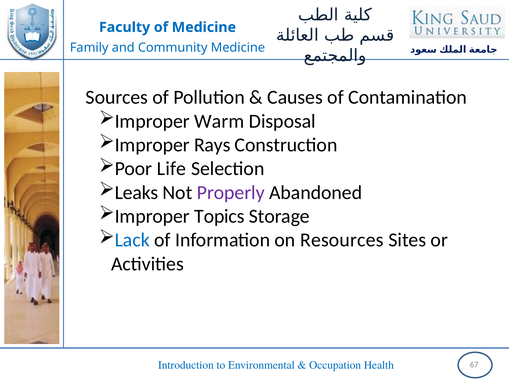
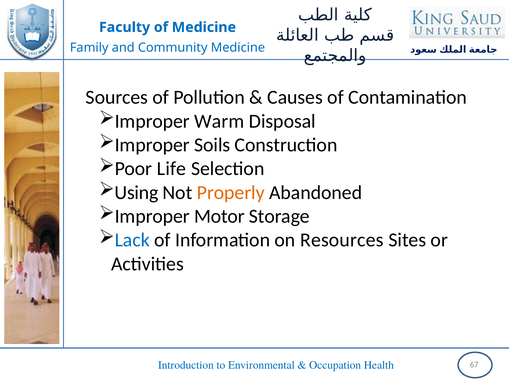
Rays: Rays -> Soils
Leaks: Leaks -> Using
Properly colour: purple -> orange
Topics: Topics -> Motor
